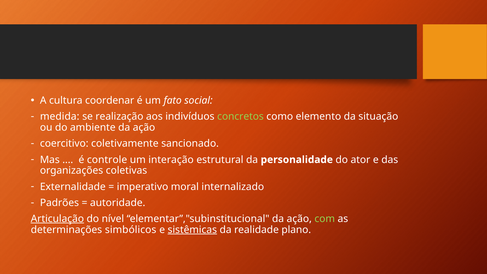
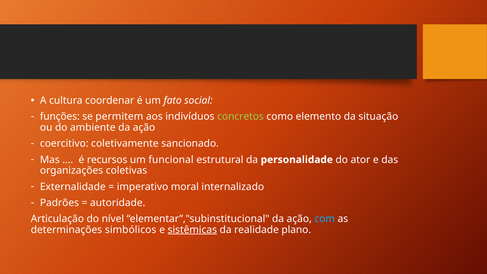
medida: medida -> funções
realização: realização -> permitem
controle: controle -> recursos
interação: interação -> funcional
Articulação underline: present -> none
com colour: light green -> light blue
